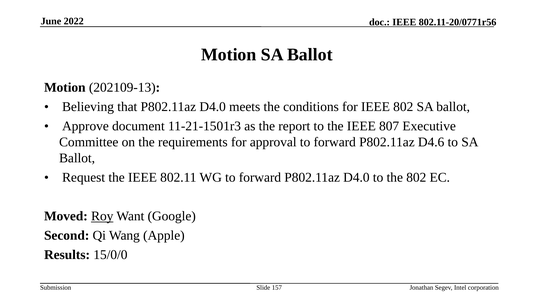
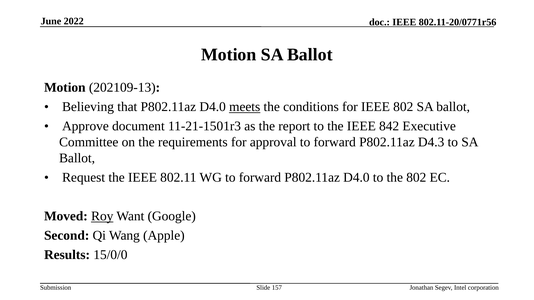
meets underline: none -> present
807: 807 -> 842
D4.6: D4.6 -> D4.3
